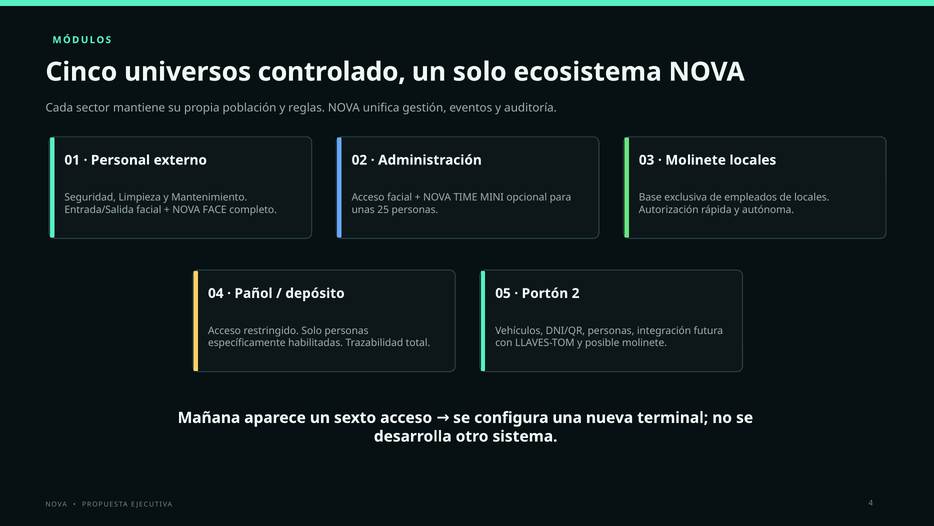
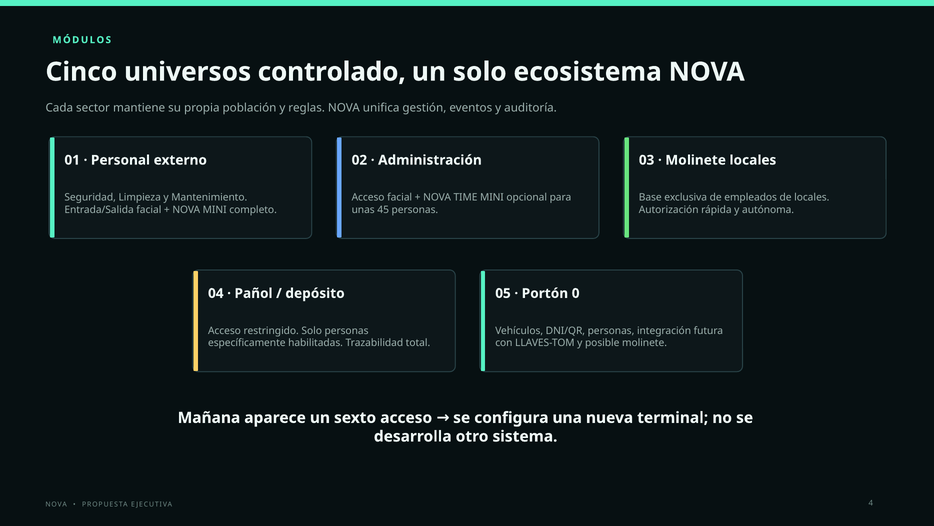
NOVA FACE: FACE -> MINI
25: 25 -> 45
2: 2 -> 0
